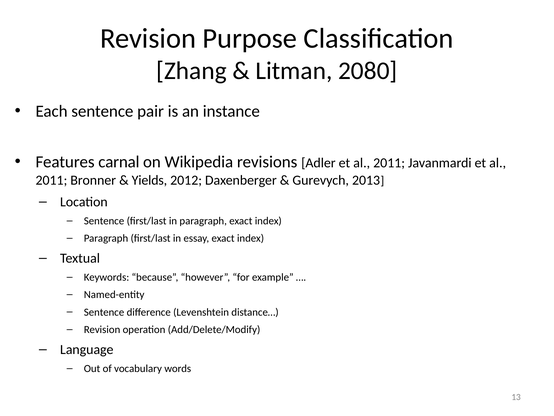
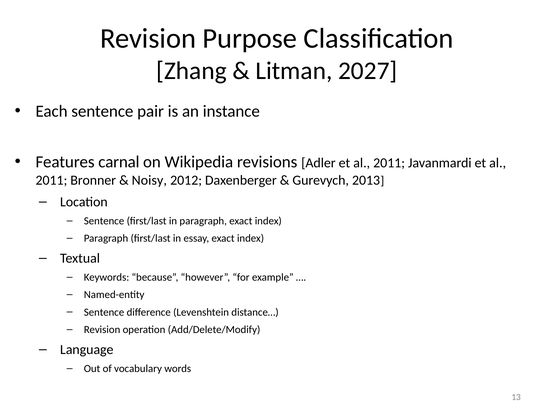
2080: 2080 -> 2027
Yields: Yields -> Noisy
